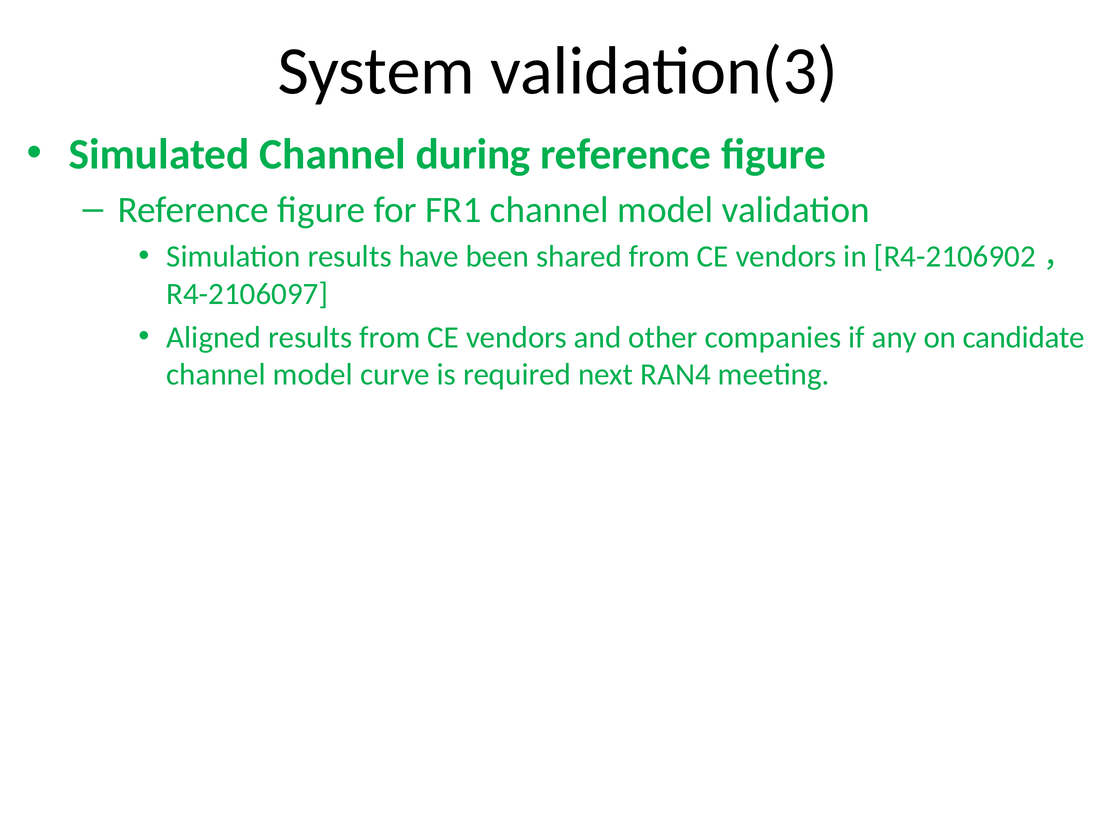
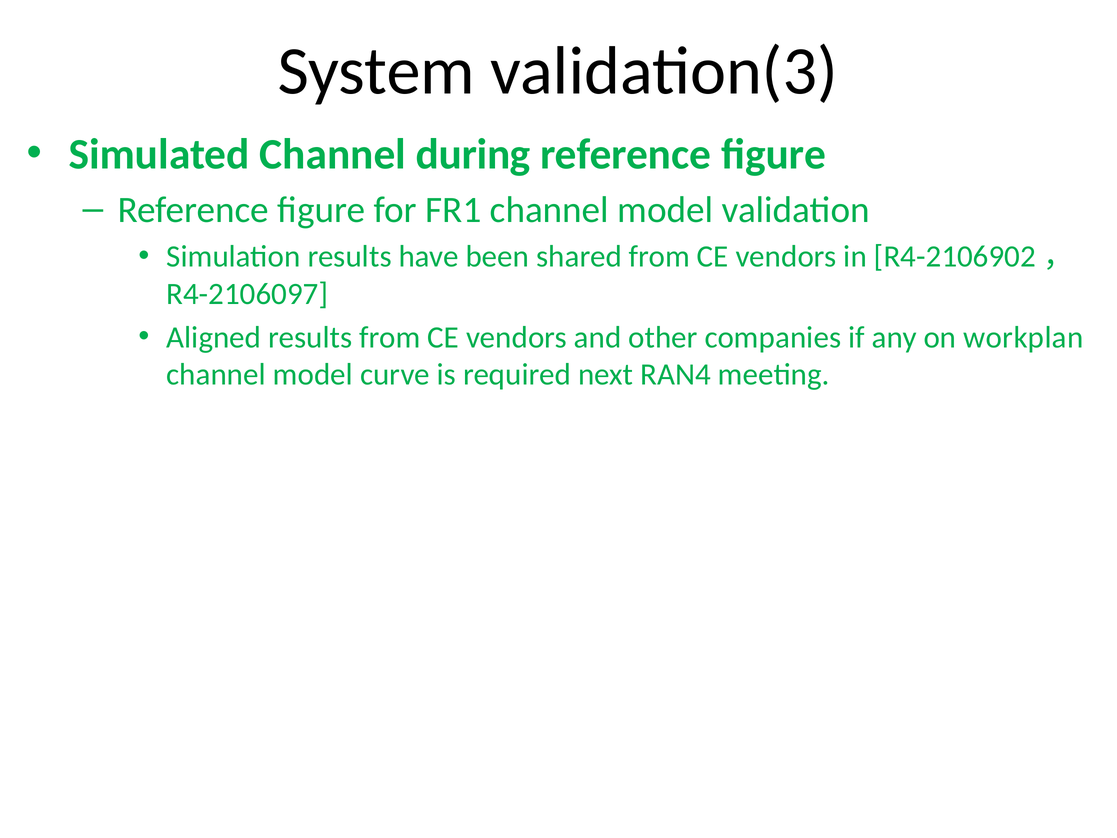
candidate: candidate -> workplan
